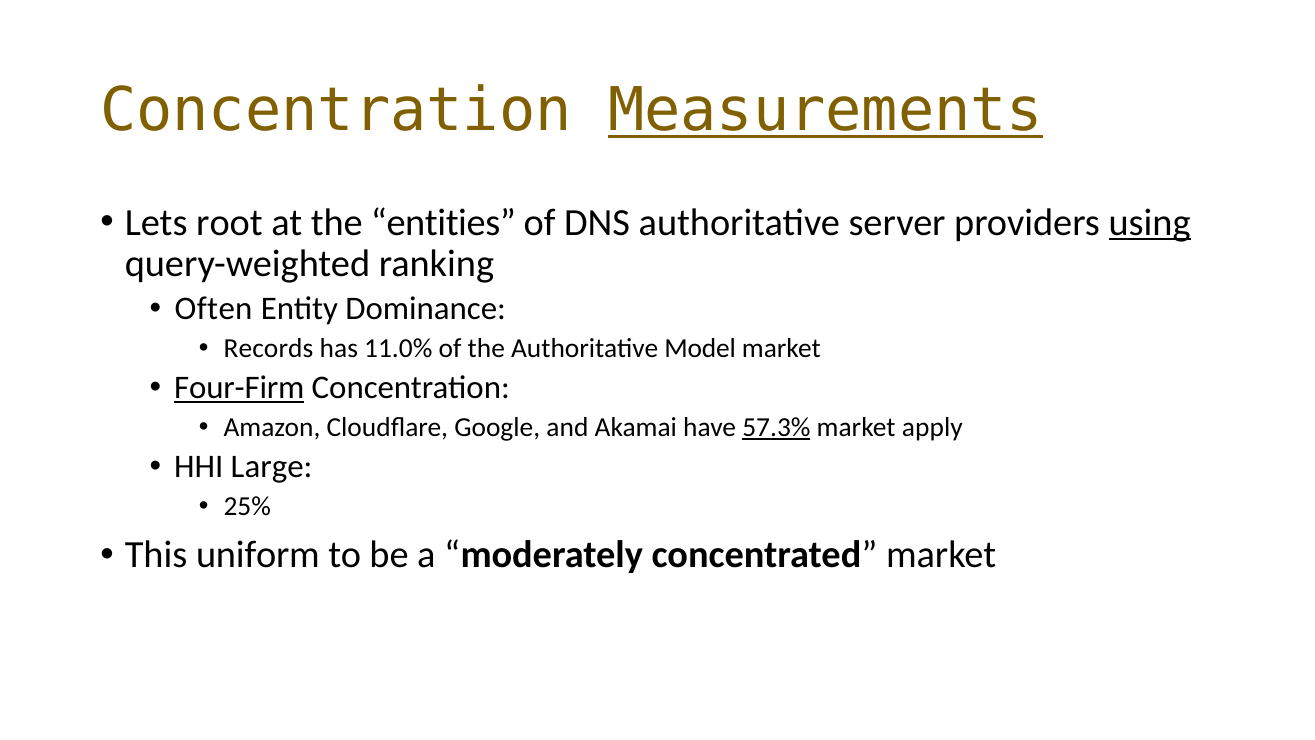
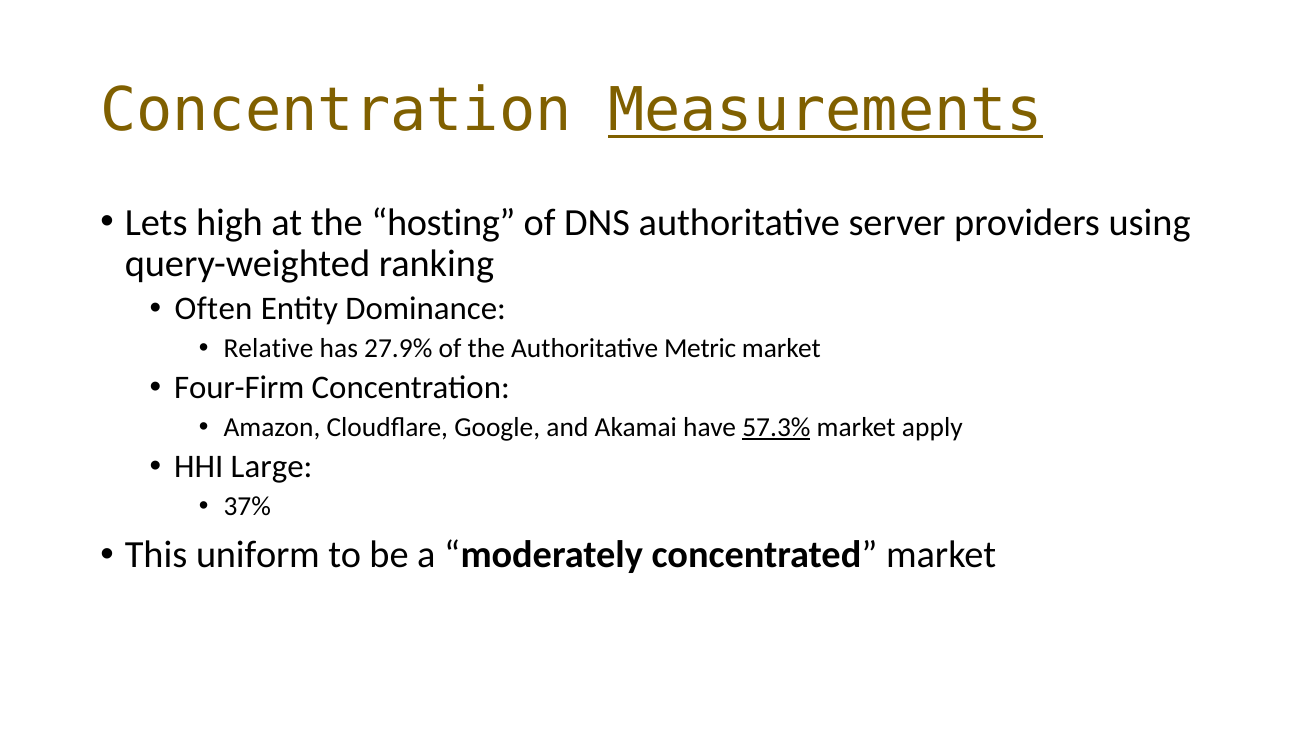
root: root -> high
entities: entities -> hosting
using underline: present -> none
Records: Records -> Relative
11.0%: 11.0% -> 27.9%
Model: Model -> Metric
Four-Firm underline: present -> none
25%: 25% -> 37%
